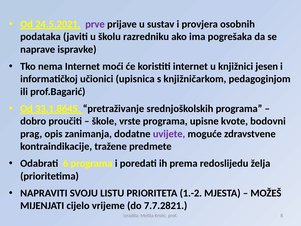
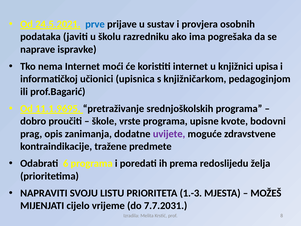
prve colour: purple -> blue
jesen: jesen -> upisa
33.1.8645: 33.1.8645 -> 11.1.9695
1.-2: 1.-2 -> 1.-3
7.7.2821: 7.7.2821 -> 7.7.2031
